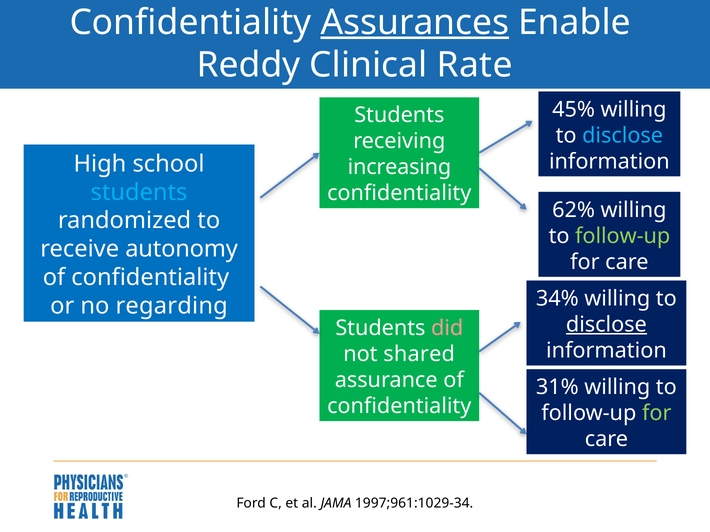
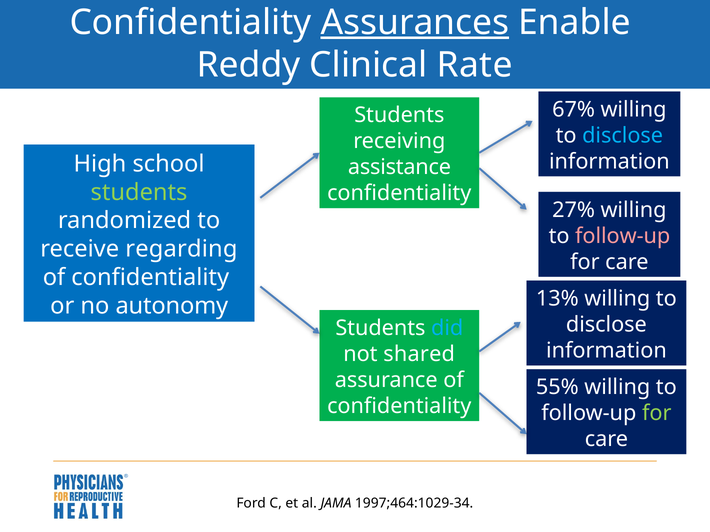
45%: 45% -> 67%
increasing: increasing -> assistance
students at (139, 192) colour: light blue -> light green
62%: 62% -> 27%
follow-up at (623, 236) colour: light green -> pink
autonomy: autonomy -> regarding
34%: 34% -> 13%
regarding: regarding -> autonomy
disclose at (606, 325) underline: present -> none
did colour: pink -> light blue
31%: 31% -> 55%
1997;961:1029-34: 1997;961:1029-34 -> 1997;464:1029-34
